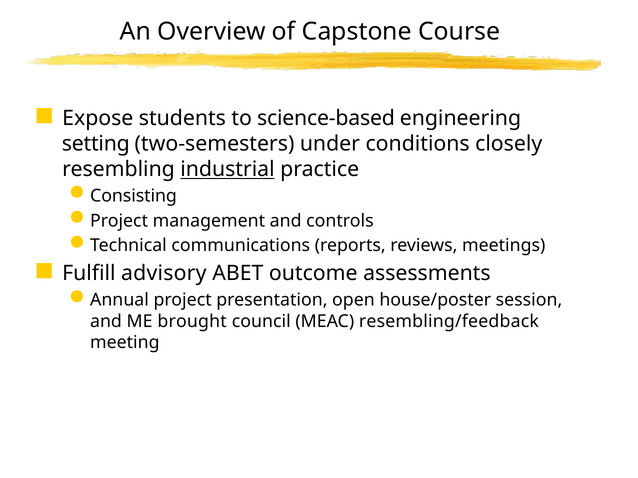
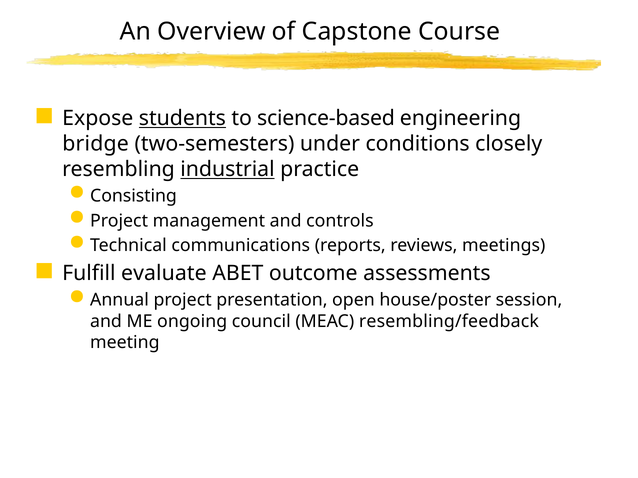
students underline: none -> present
setting: setting -> bridge
advisory: advisory -> evaluate
brought: brought -> ongoing
